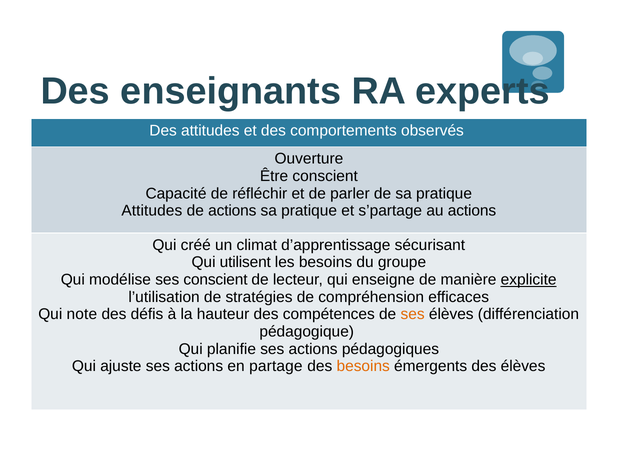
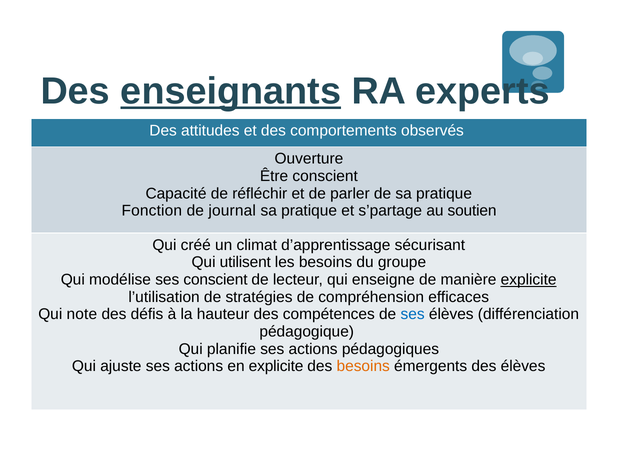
enseignants underline: none -> present
Attitudes at (152, 211): Attitudes -> Fonction
de actions: actions -> journal
au actions: actions -> soutien
ses at (413, 314) colour: orange -> blue
en partage: partage -> explicite
